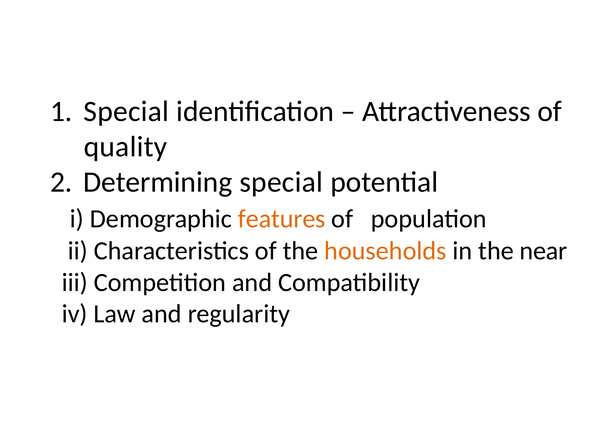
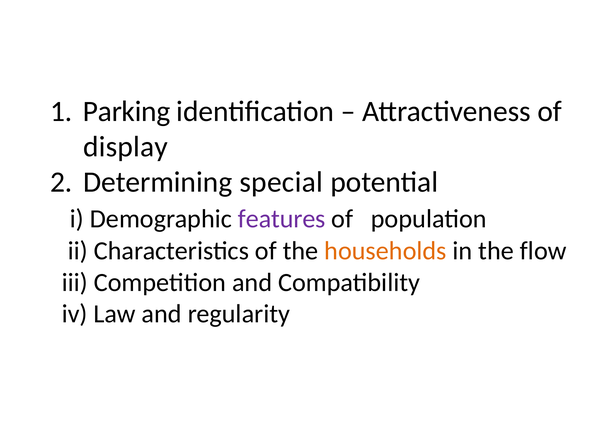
Special at (126, 111): Special -> Parking
quality: quality -> display
features colour: orange -> purple
near: near -> flow
